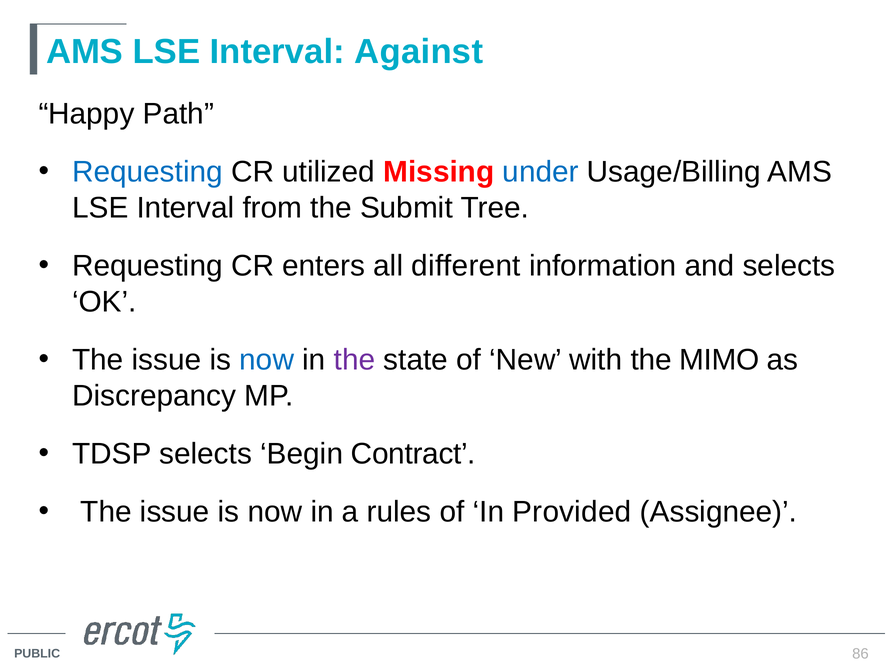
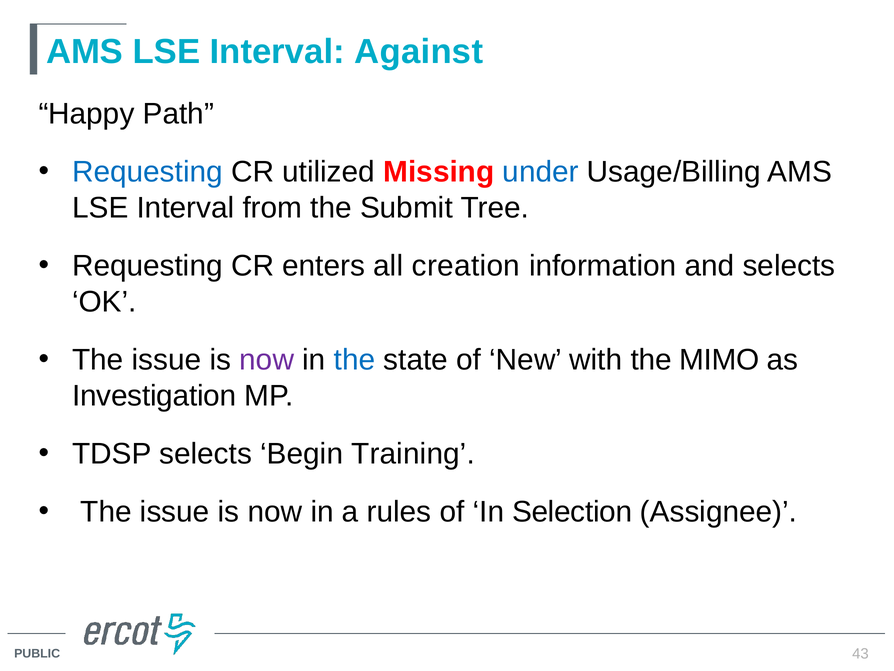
different: different -> creation
now at (267, 360) colour: blue -> purple
the at (354, 360) colour: purple -> blue
Discrepancy: Discrepancy -> Investigation
Contract: Contract -> Training
Provided: Provided -> Selection
86: 86 -> 43
